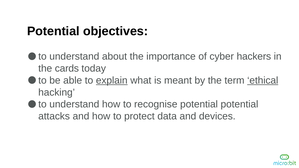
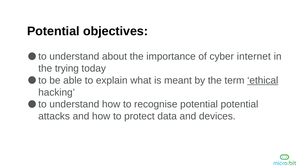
hackers: hackers -> internet
cards: cards -> trying
explain underline: present -> none
